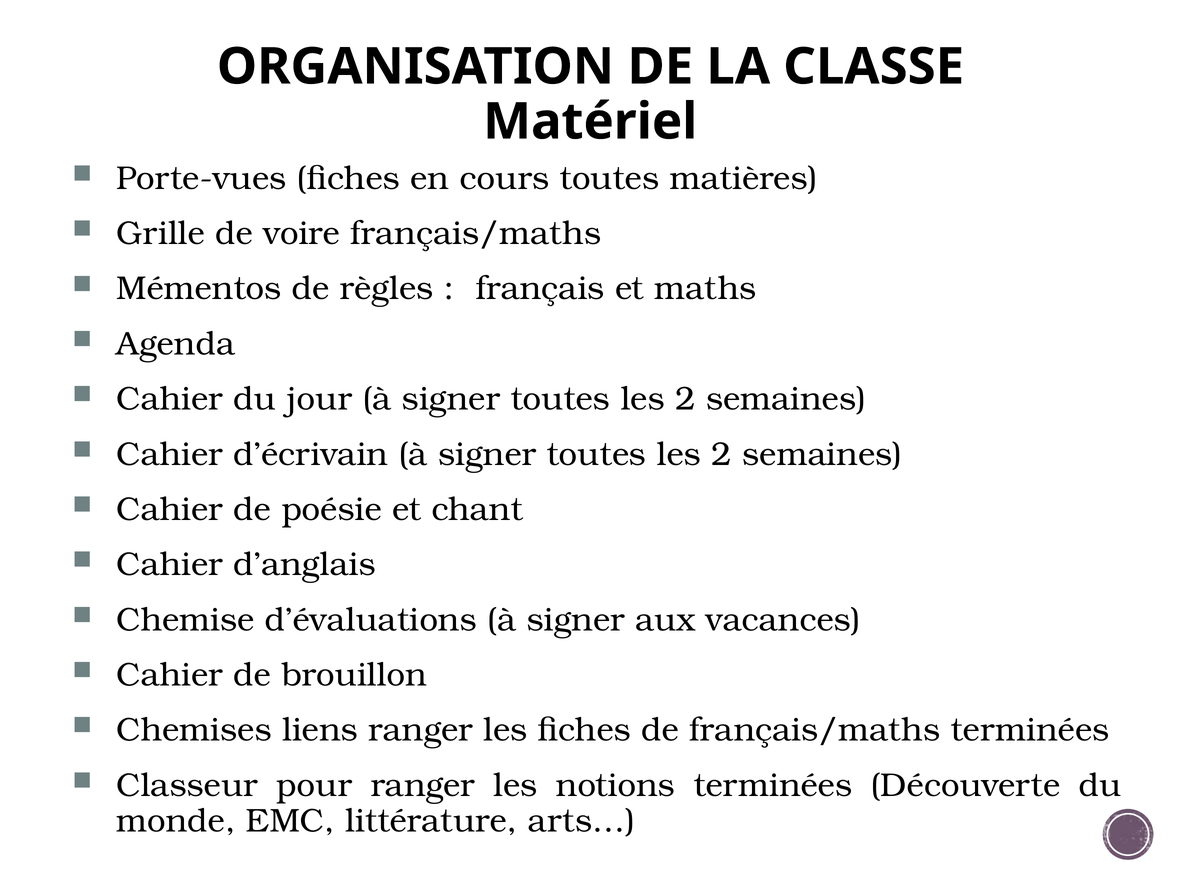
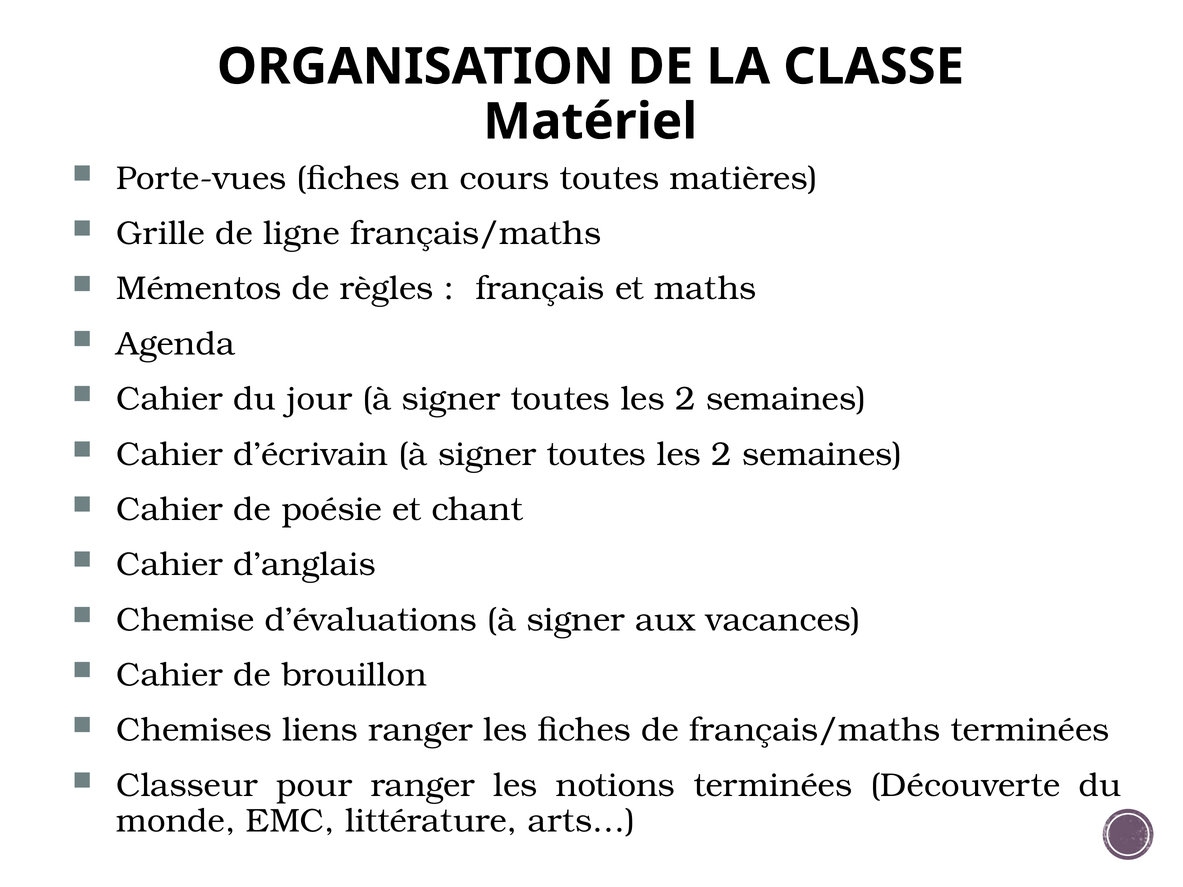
voire: voire -> ligne
